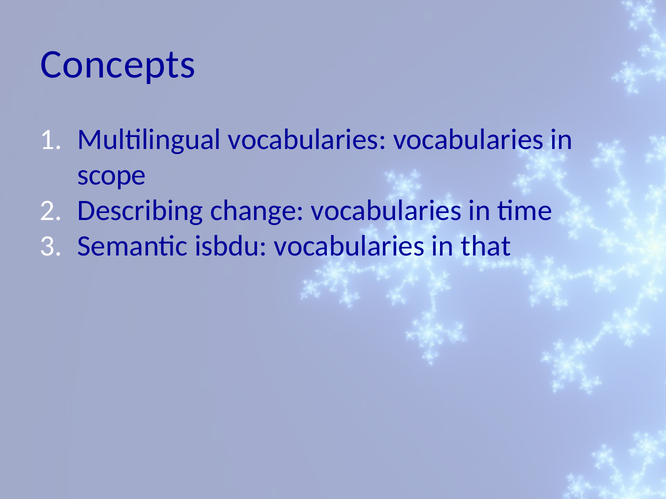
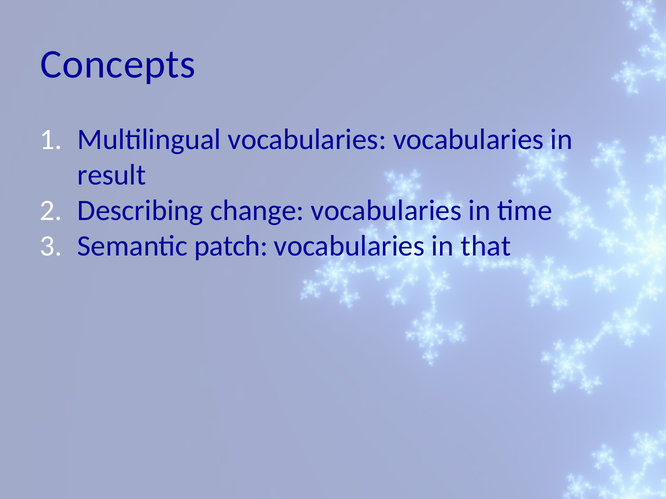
scope: scope -> result
isbdu: isbdu -> patch
